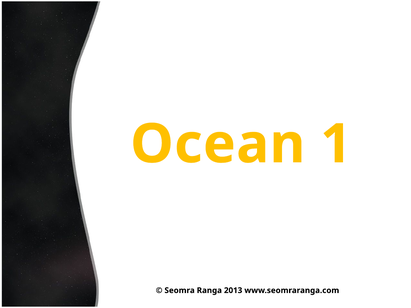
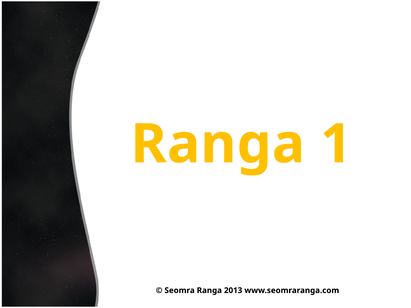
Ocean at (218, 144): Ocean -> Ranga
